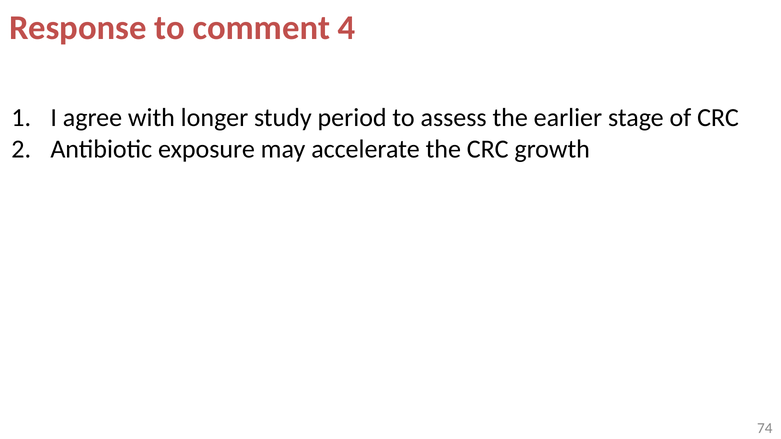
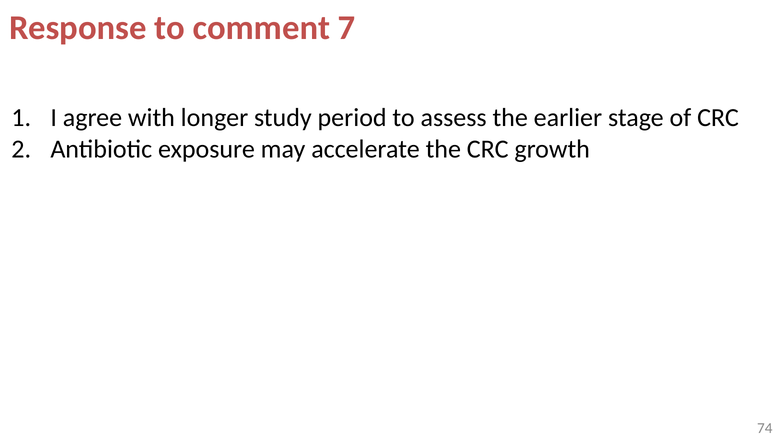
4: 4 -> 7
